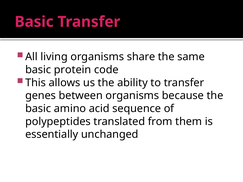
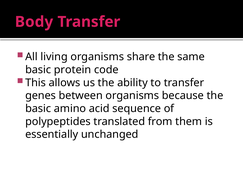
Basic at (34, 22): Basic -> Body
